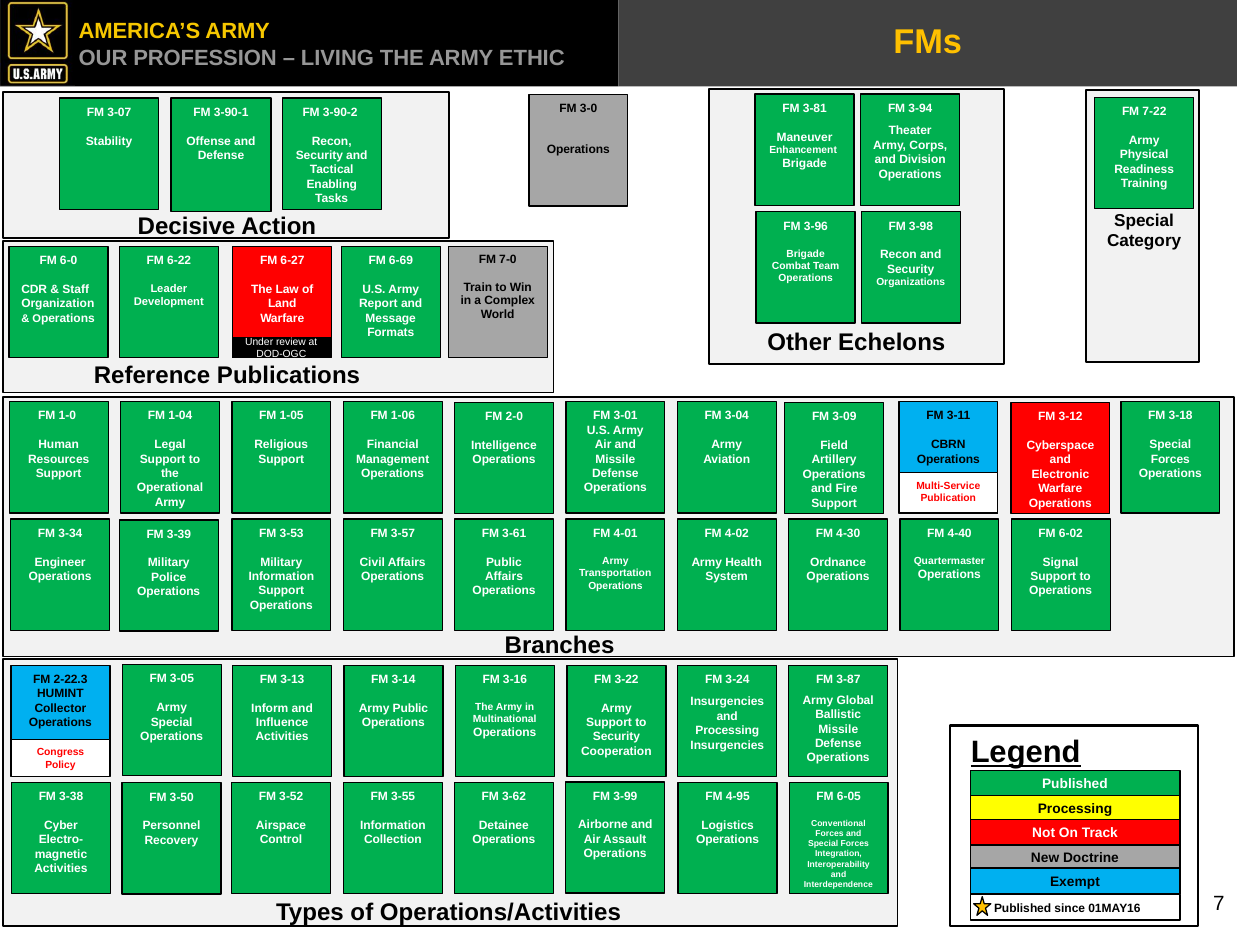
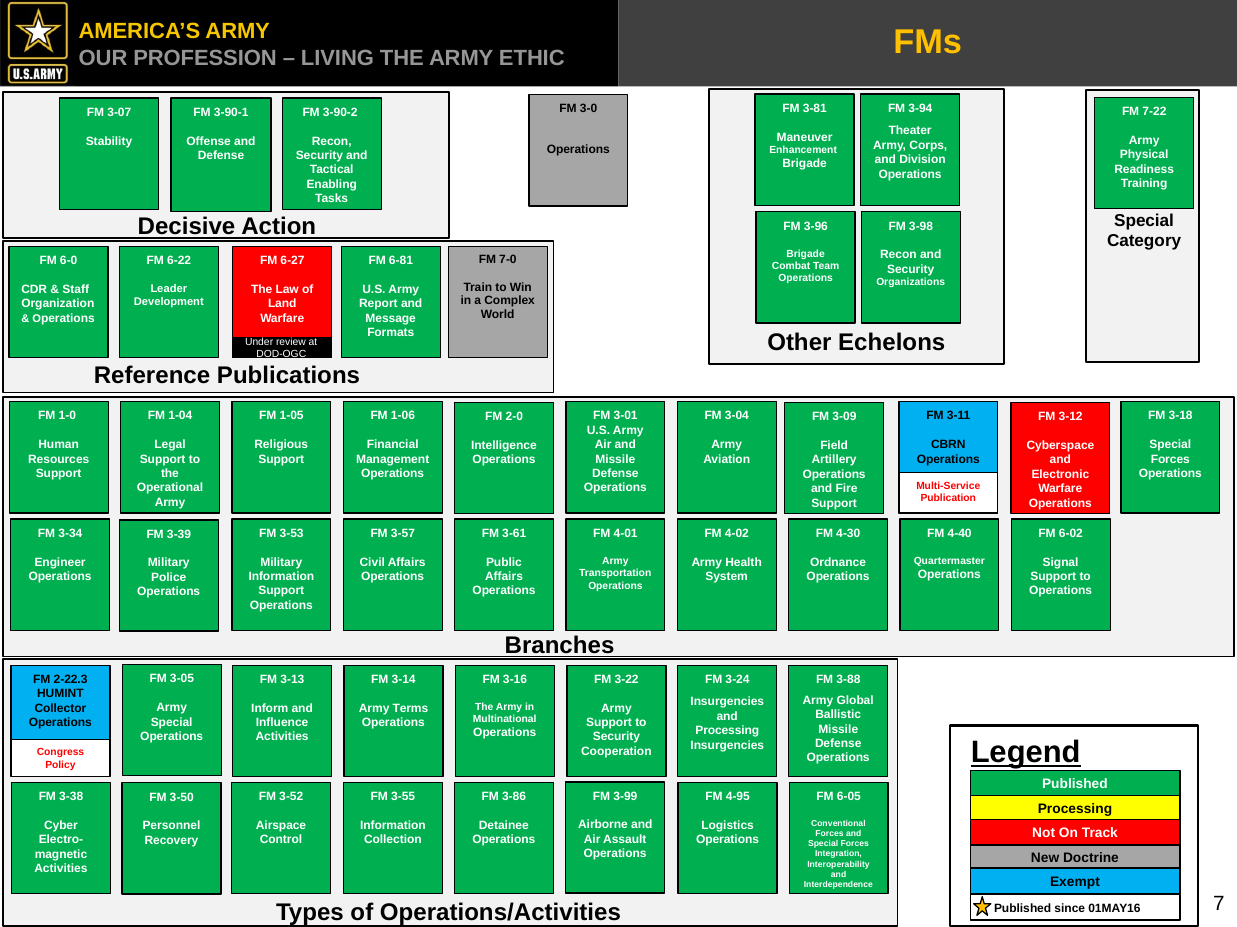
6-69: 6-69 -> 6-81
3-87: 3-87 -> 3-88
Army Public: Public -> Terms
3-62: 3-62 -> 3-86
